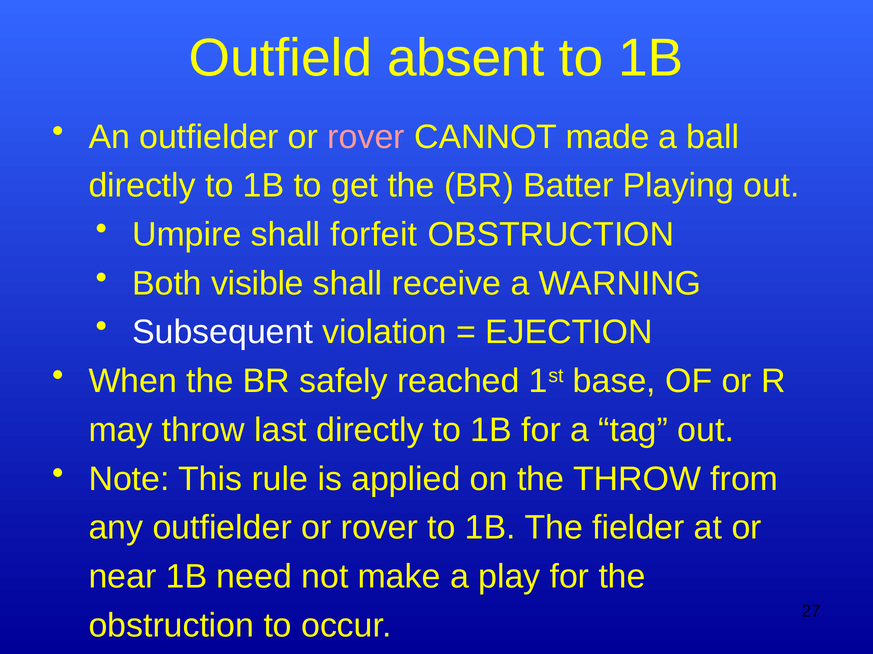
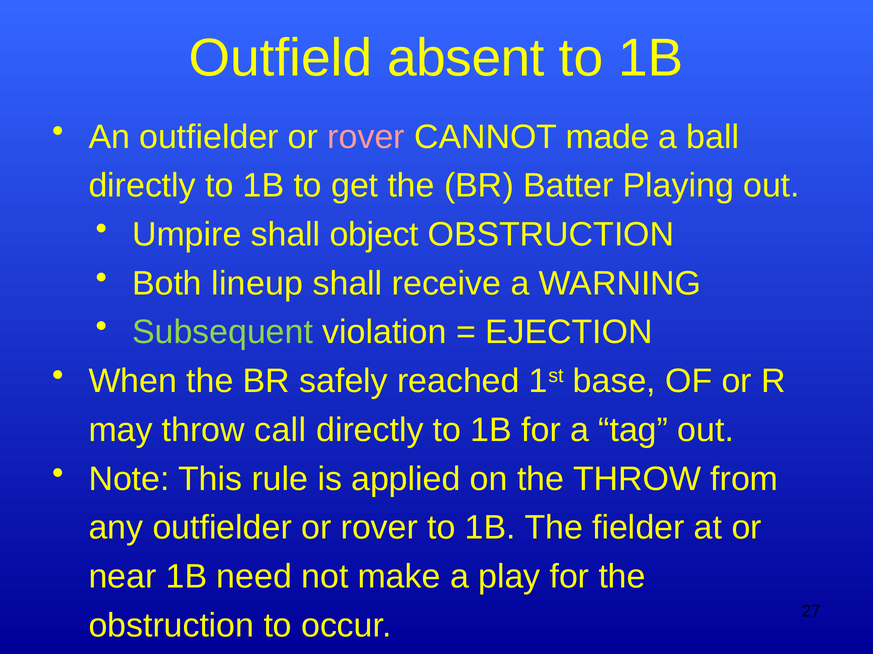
forfeit: forfeit -> object
visible: visible -> lineup
Subsequent colour: white -> light green
last: last -> call
